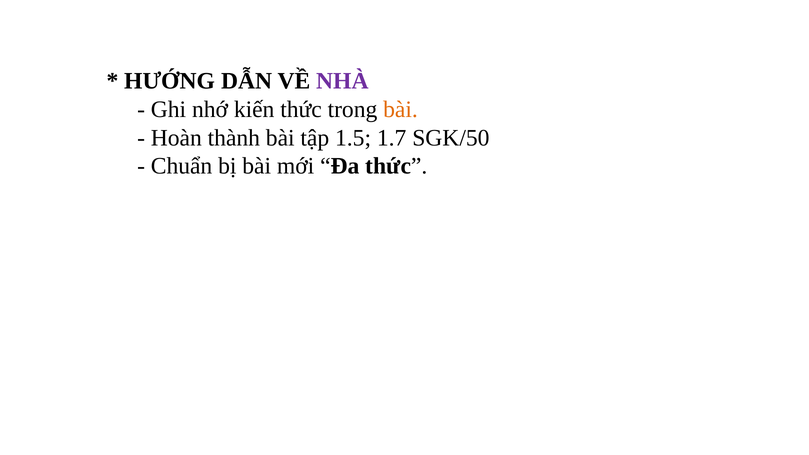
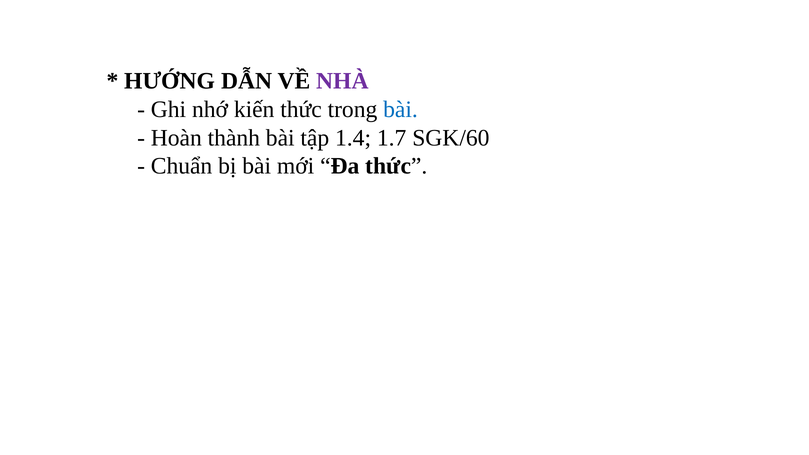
bài at (401, 109) colour: orange -> blue
1.5: 1.5 -> 1.4
SGK/50: SGK/50 -> SGK/60
